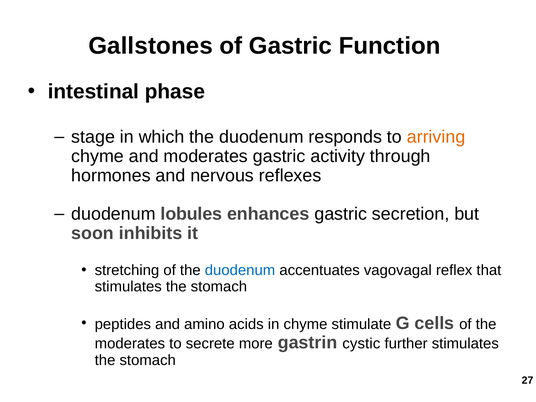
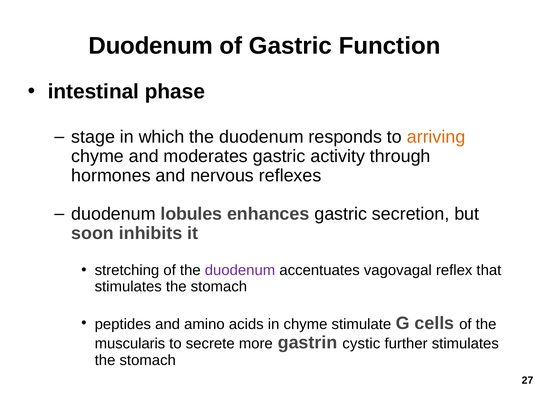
Gallstones at (151, 46): Gallstones -> Duodenum
duodenum at (240, 270) colour: blue -> purple
moderates at (130, 344): moderates -> muscularis
